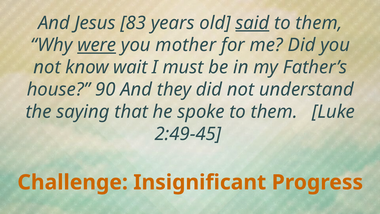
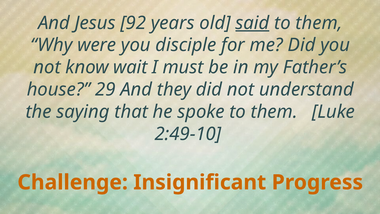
83: 83 -> 92
were underline: present -> none
mother: mother -> disciple
90: 90 -> 29
2:49-45: 2:49-45 -> 2:49-10
